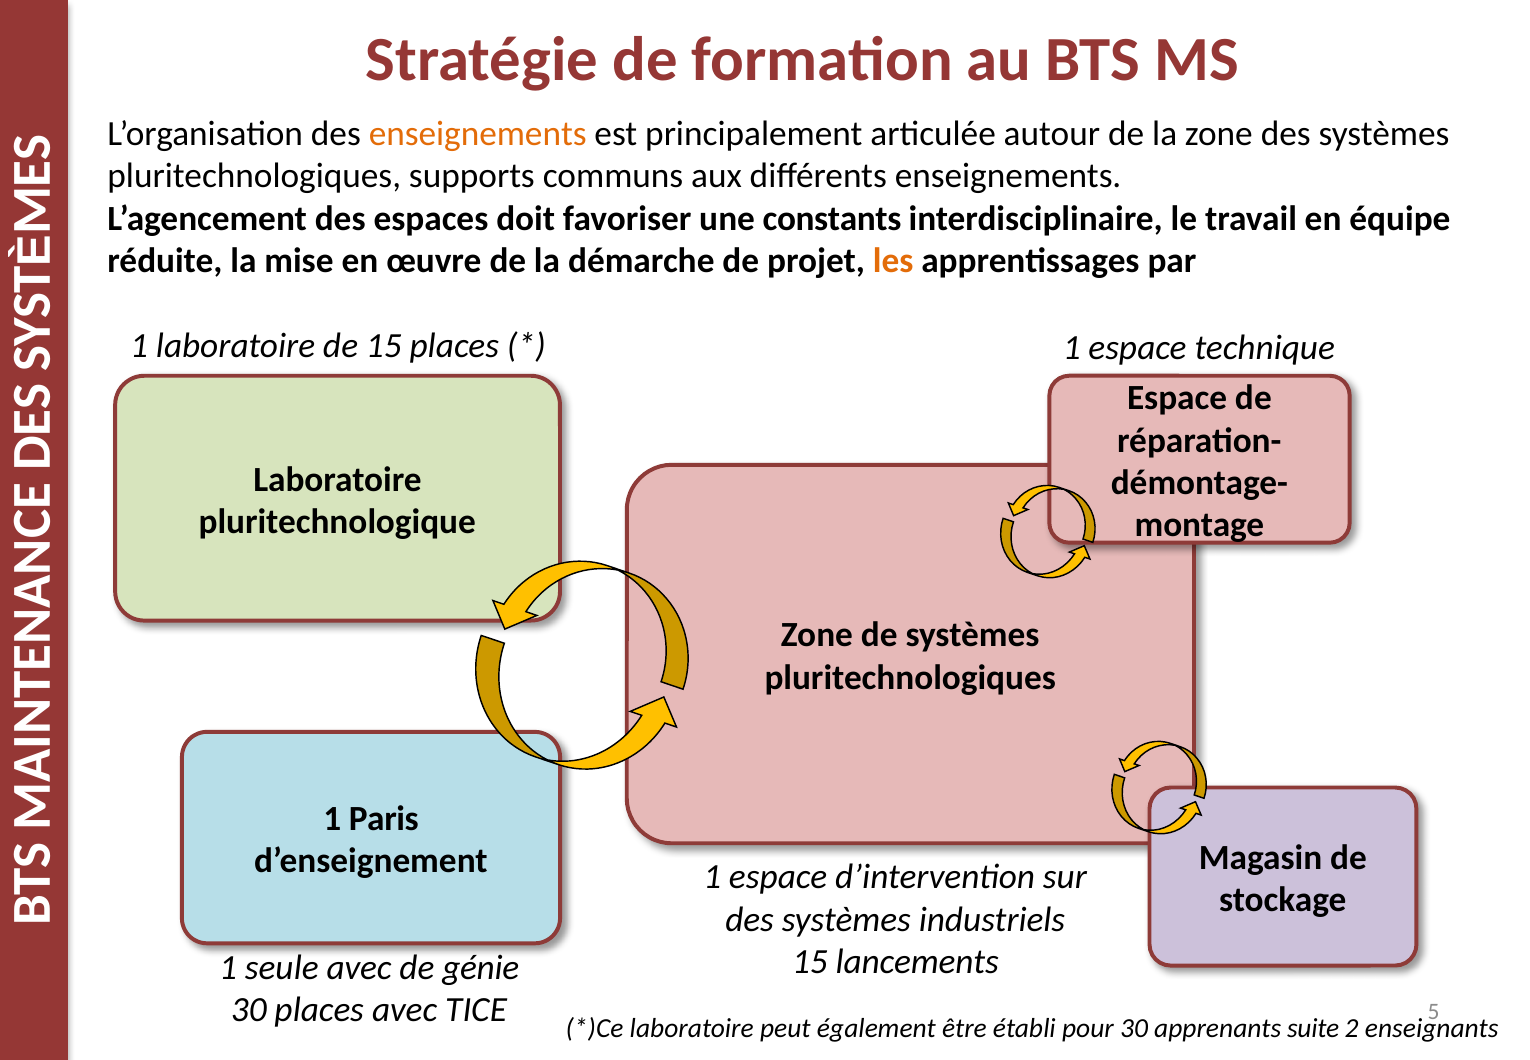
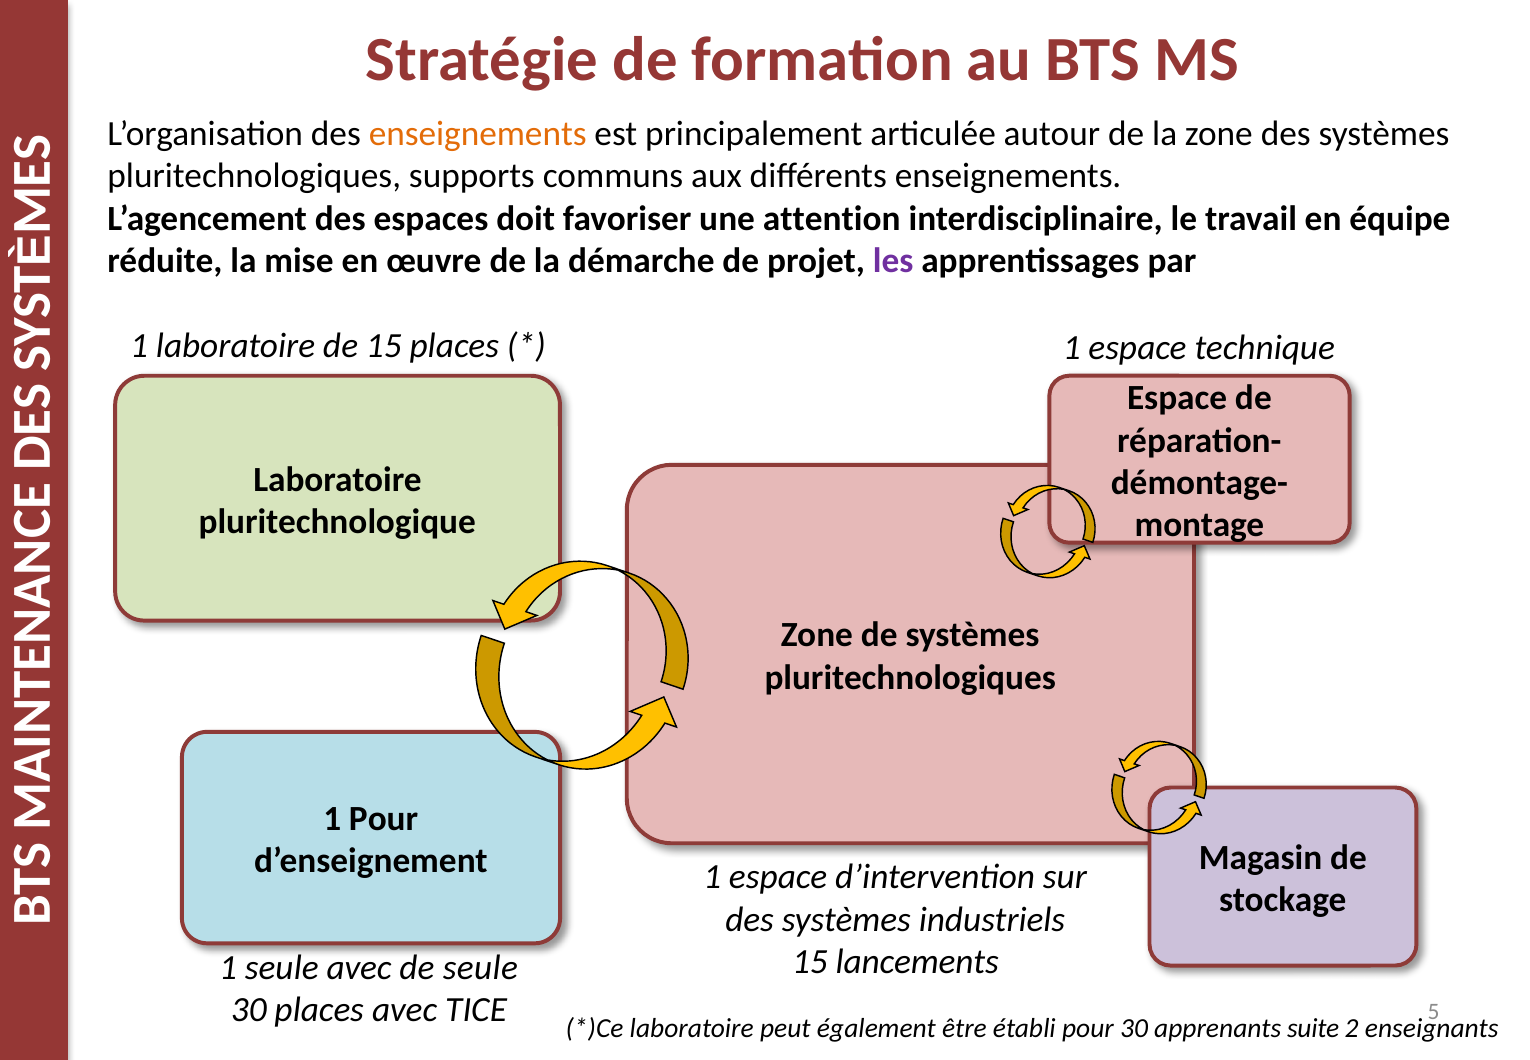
constants: constants -> attention
les colour: orange -> purple
1 Paris: Paris -> Pour
de génie: génie -> seule
